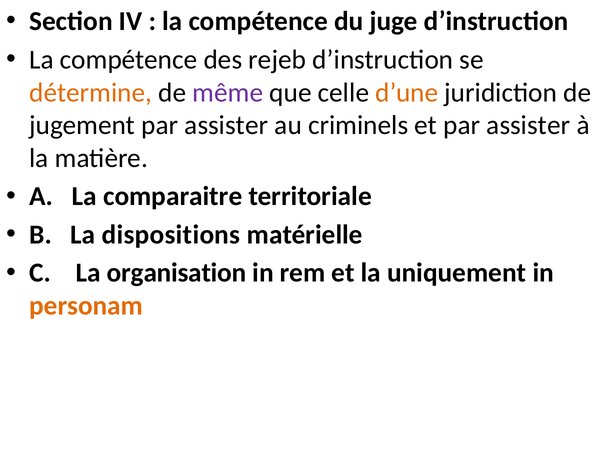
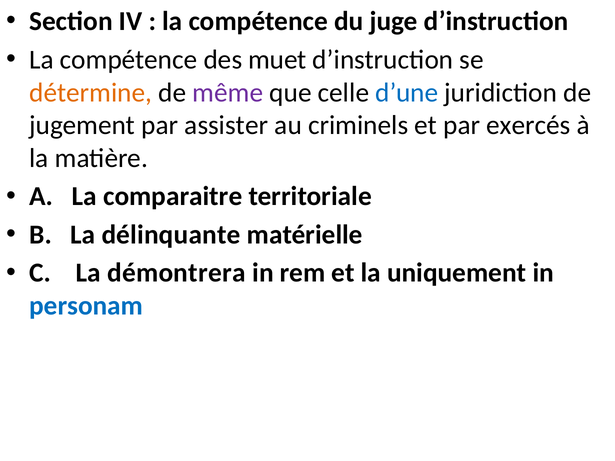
rejeb: rejeb -> muet
d’une colour: orange -> blue
et par assister: assister -> exercés
dispositions: dispositions -> délinquante
organisation: organisation -> démontrera
personam colour: orange -> blue
